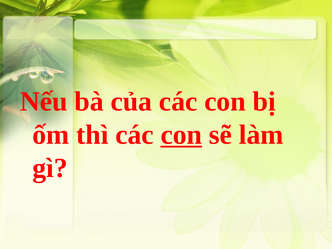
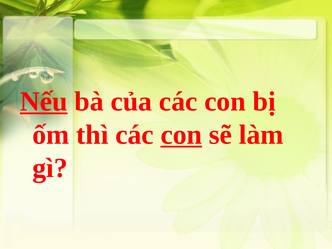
Nếu underline: none -> present
